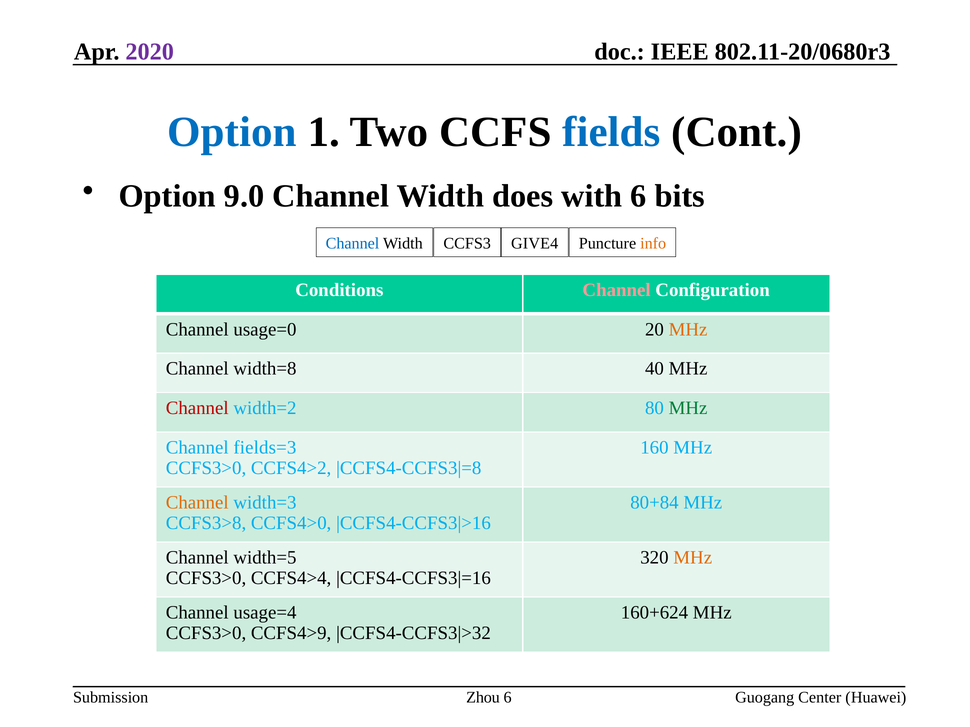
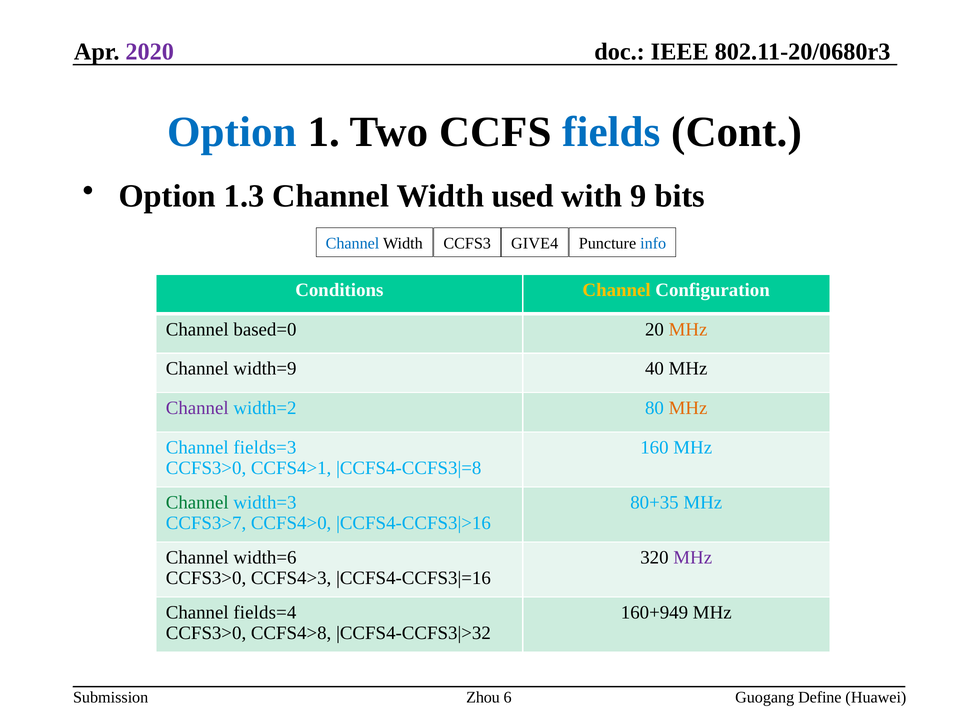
9.0: 9.0 -> 1.3
does: does -> used
with 6: 6 -> 9
info colour: orange -> blue
Channel at (617, 290) colour: pink -> yellow
usage=0: usage=0 -> based=0
width=8: width=8 -> width=9
Channel at (197, 408) colour: red -> purple
MHz at (688, 408) colour: green -> orange
CCFS4>2: CCFS4>2 -> CCFS4>1
Channel at (197, 503) colour: orange -> green
80+84: 80+84 -> 80+35
CCFS3>8: CCFS3>8 -> CCFS3>7
width=5: width=5 -> width=6
MHz at (693, 558) colour: orange -> purple
CCFS4>4: CCFS4>4 -> CCFS4>3
usage=4: usage=4 -> fields=4
160+624: 160+624 -> 160+949
CCFS4>9: CCFS4>9 -> CCFS4>8
Center: Center -> Define
